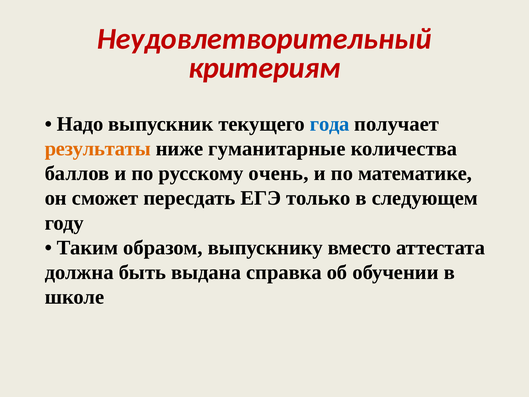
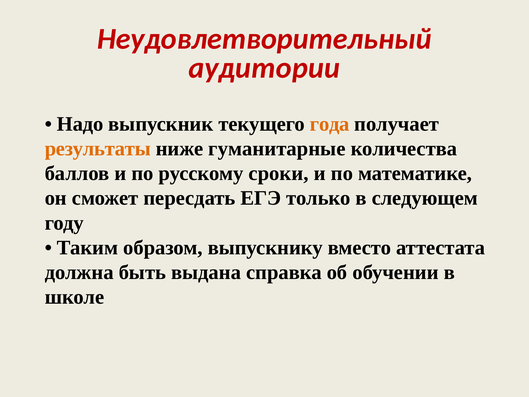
критериям: критериям -> аудитории
года colour: blue -> orange
очень: очень -> сроки
